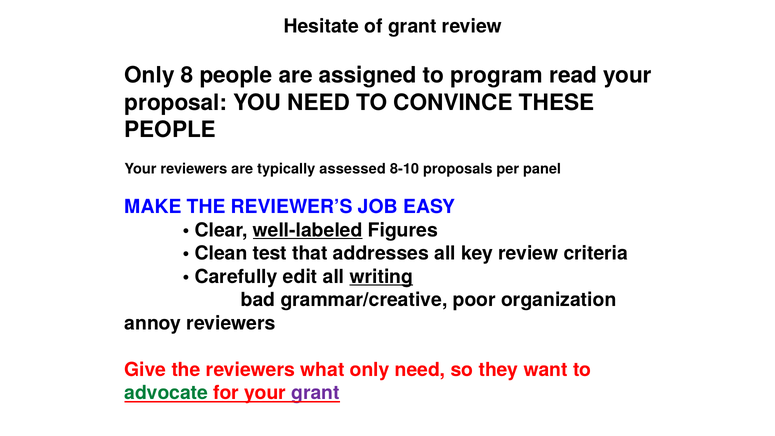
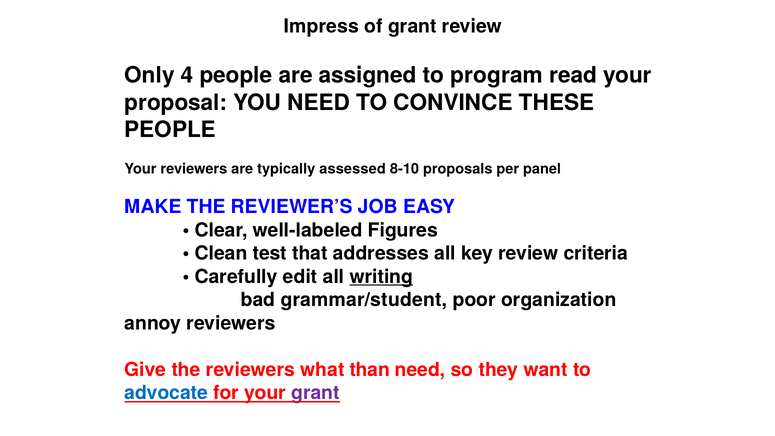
Hesitate: Hesitate -> Impress
8: 8 -> 4
well-labeled underline: present -> none
grammar/creative: grammar/creative -> grammar/student
what only: only -> than
advocate colour: green -> blue
